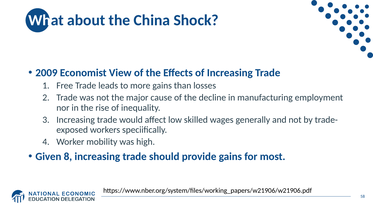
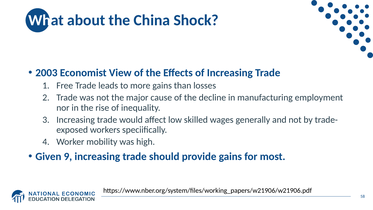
2009: 2009 -> 2003
8: 8 -> 9
